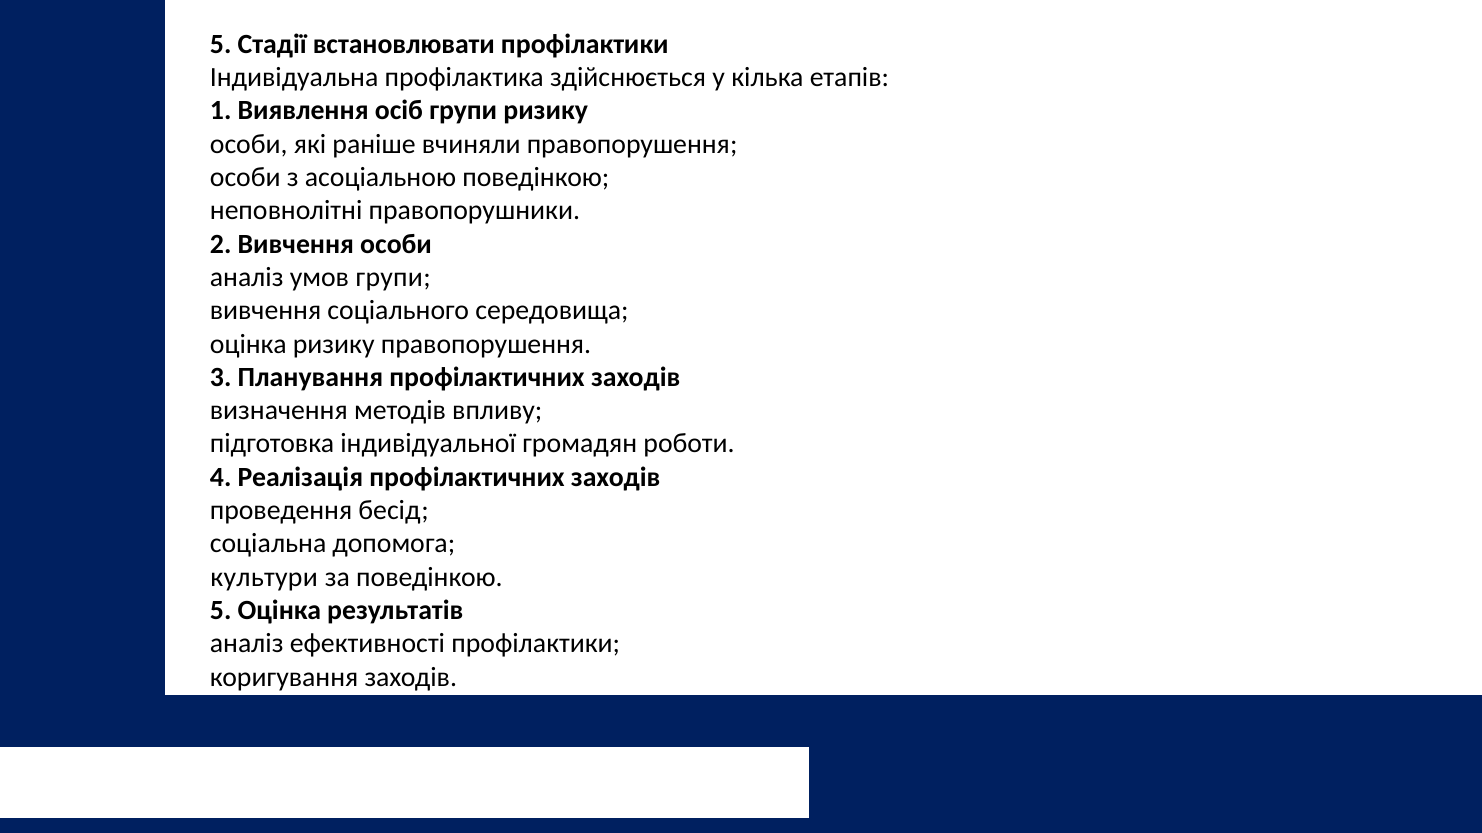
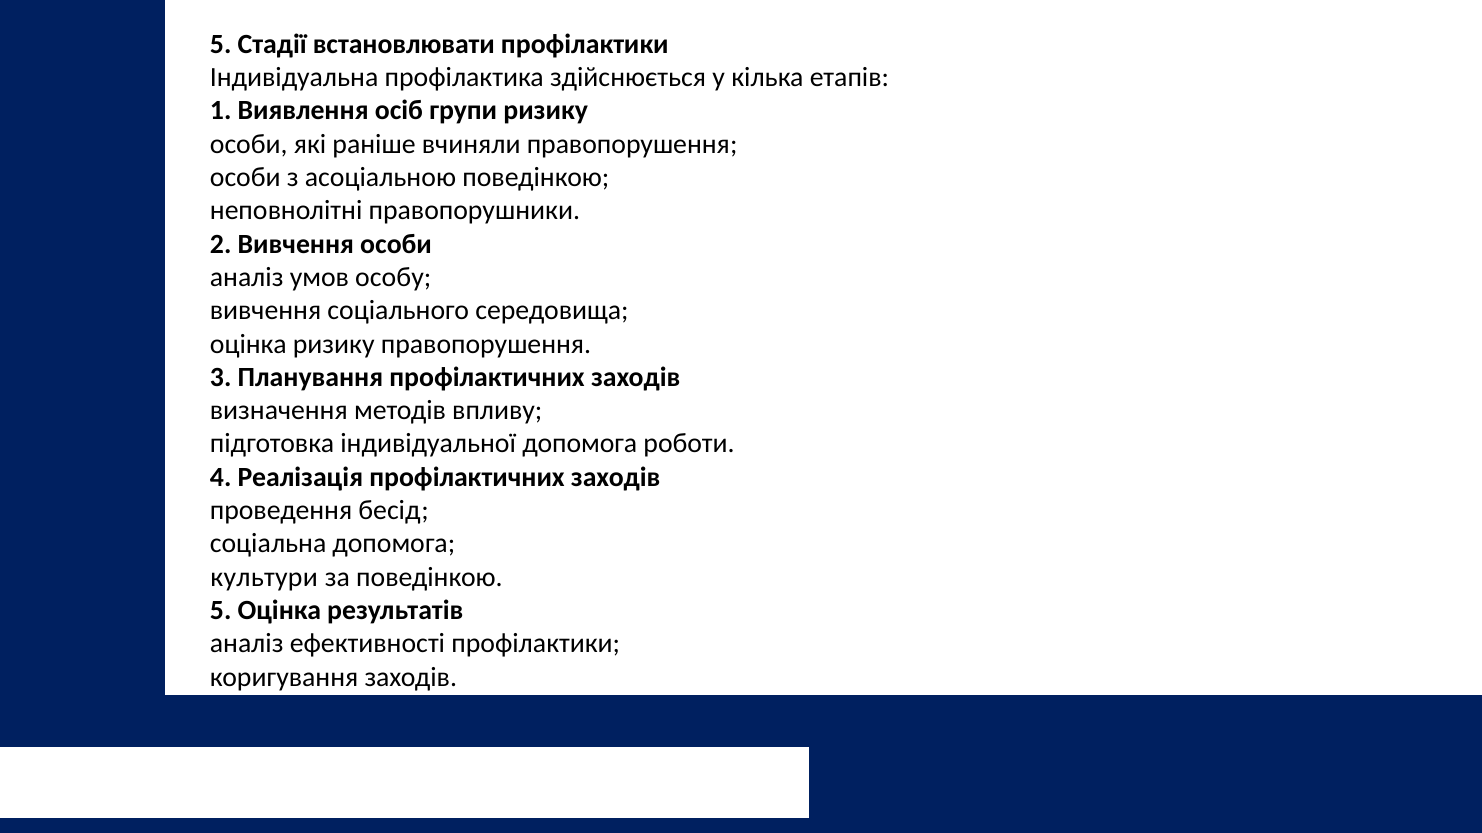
умов групи: групи -> особу
індивідуальної громадян: громадян -> допомога
